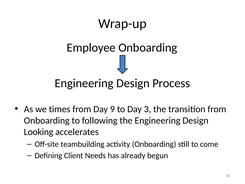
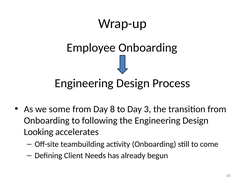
times: times -> some
9: 9 -> 8
